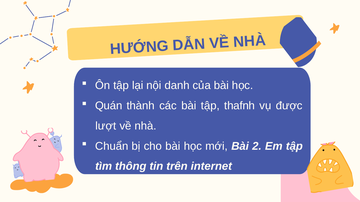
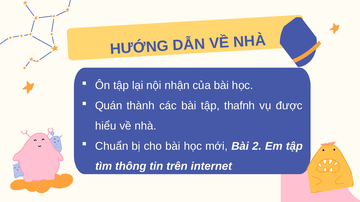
danh: danh -> nhận
lượt: lượt -> hiểu
